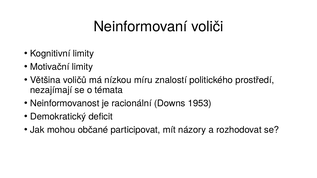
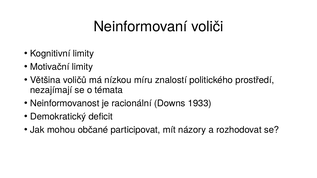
1953: 1953 -> 1933
